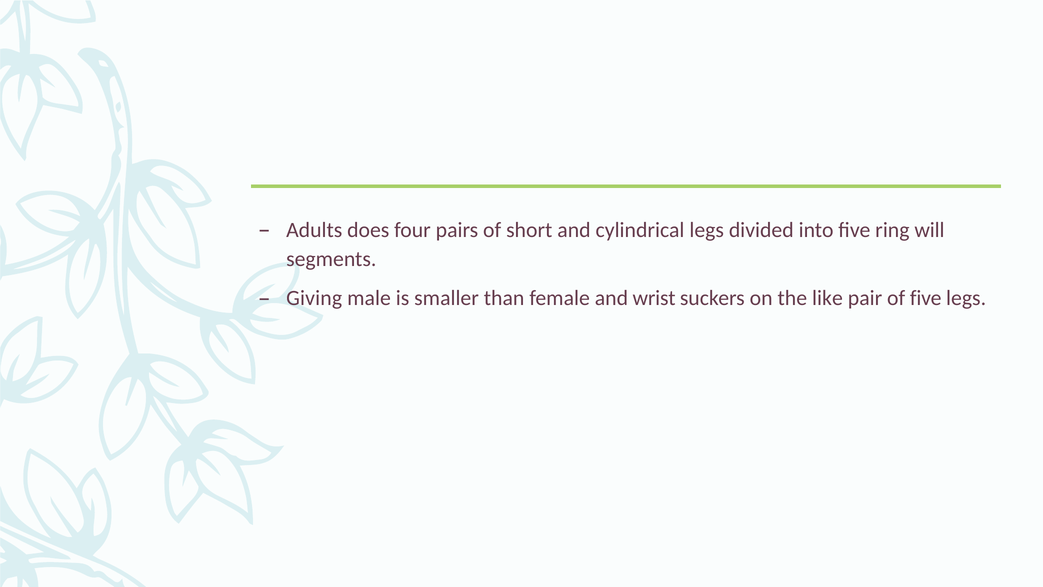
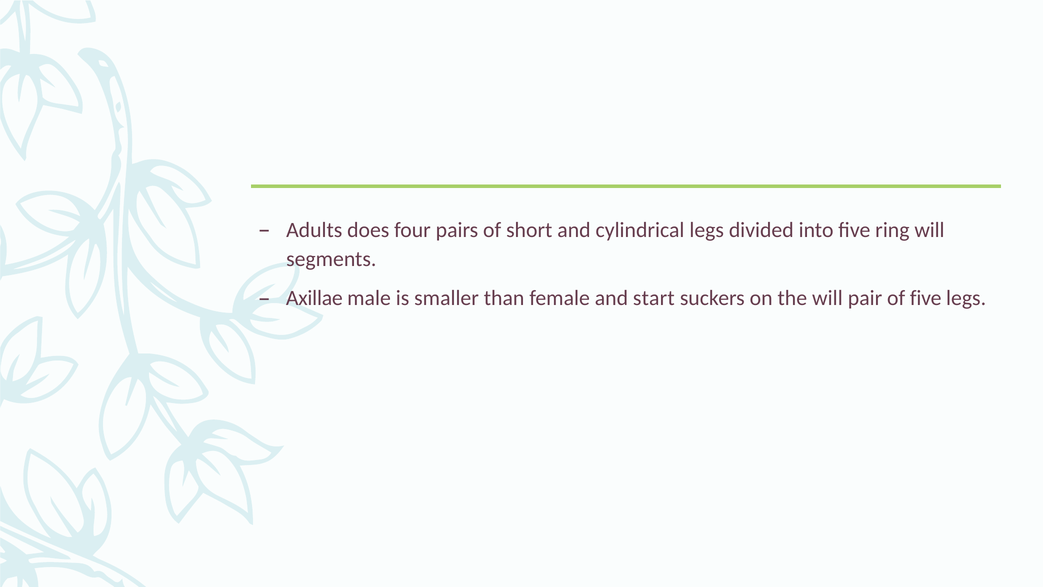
Giving: Giving -> Axillae
wrist: wrist -> start
the like: like -> will
